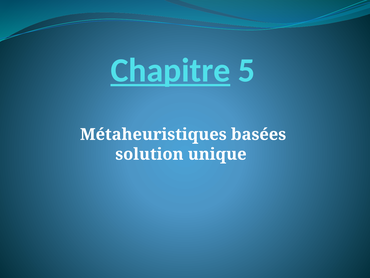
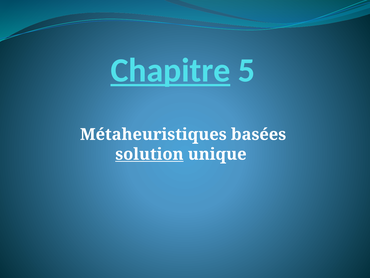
solution underline: none -> present
